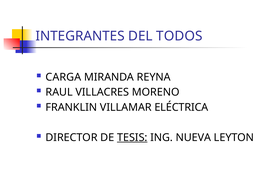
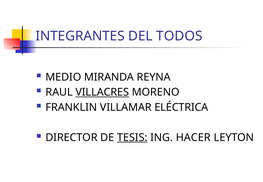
CARGA: CARGA -> MEDIO
VILLACRES underline: none -> present
NUEVA: NUEVA -> HACER
